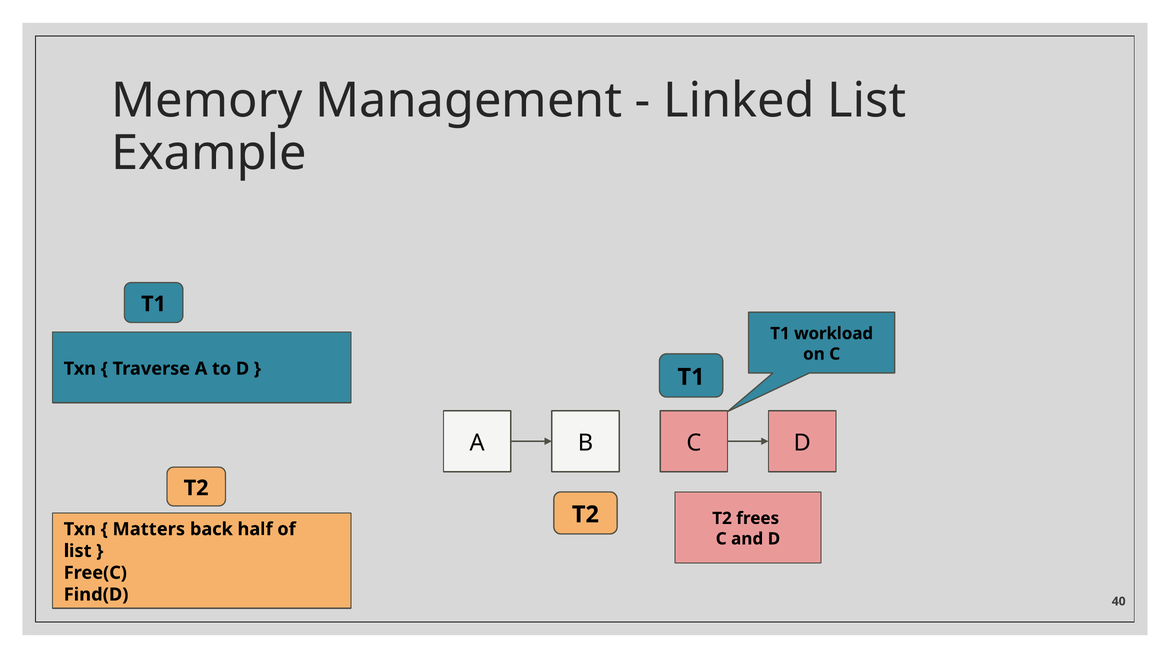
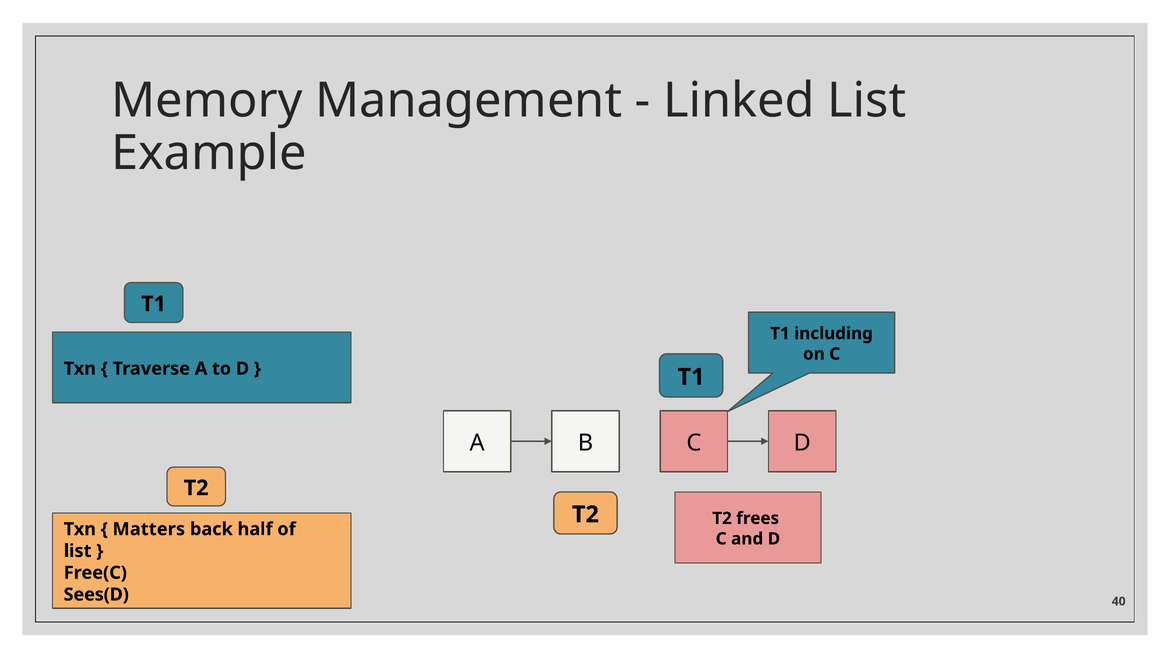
workload: workload -> including
Find(D: Find(D -> Sees(D
